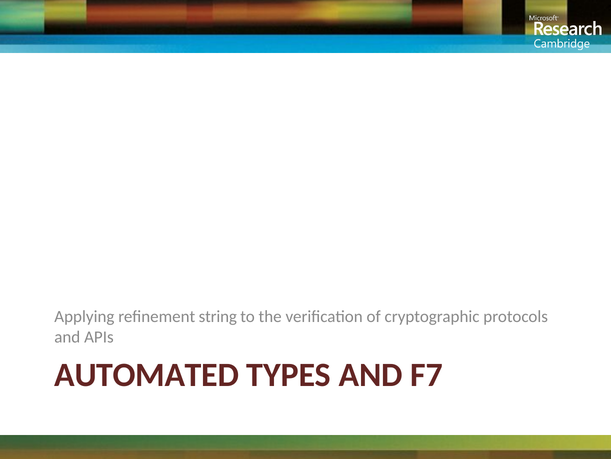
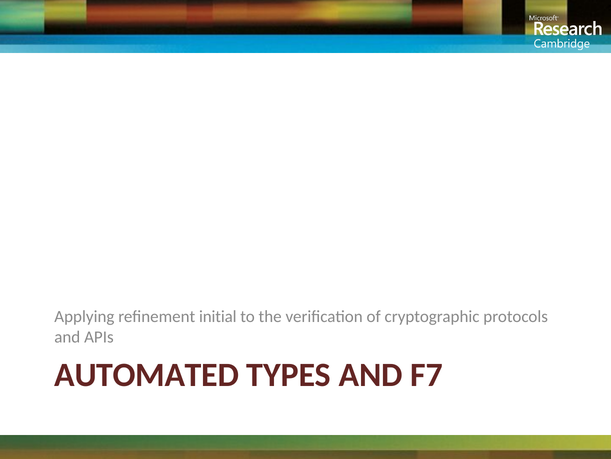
string: string -> initial
